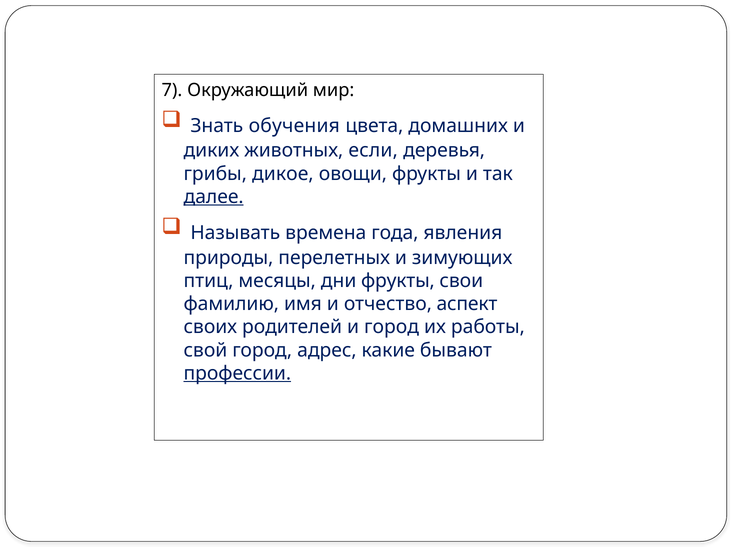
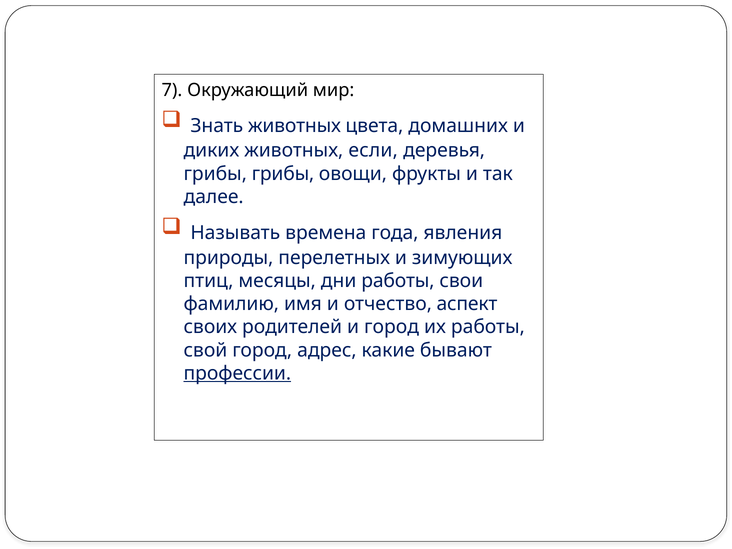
Знать обучения: обучения -> животных
грибы дикое: дикое -> грибы
далее underline: present -> none
дни фрукты: фрукты -> работы
